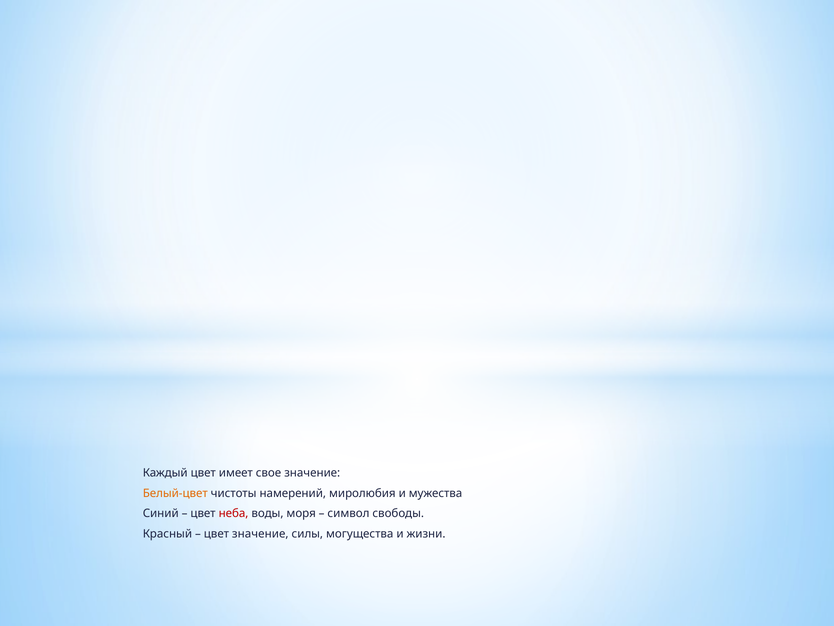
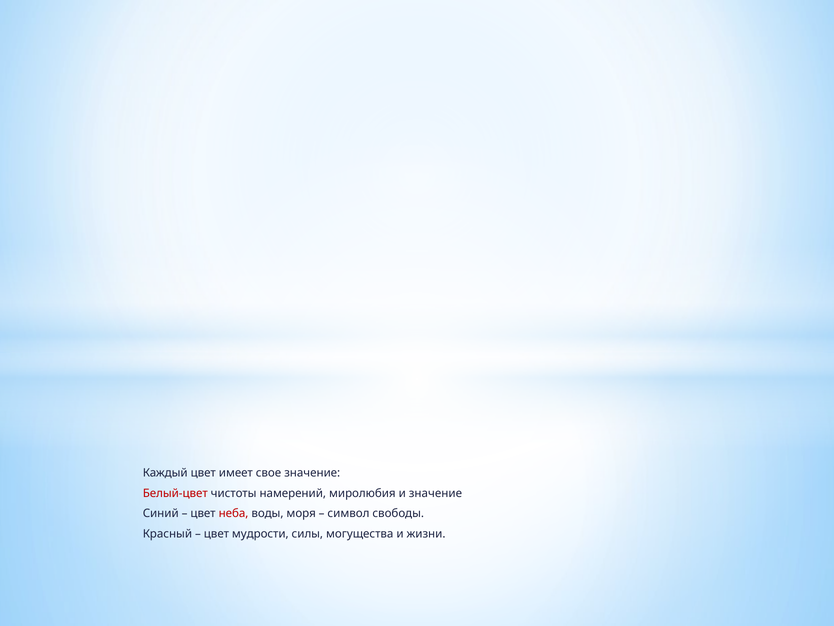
Белый-цвет colour: orange -> red
и мужества: мужества -> значение
цвет значение: значение -> мудрости
